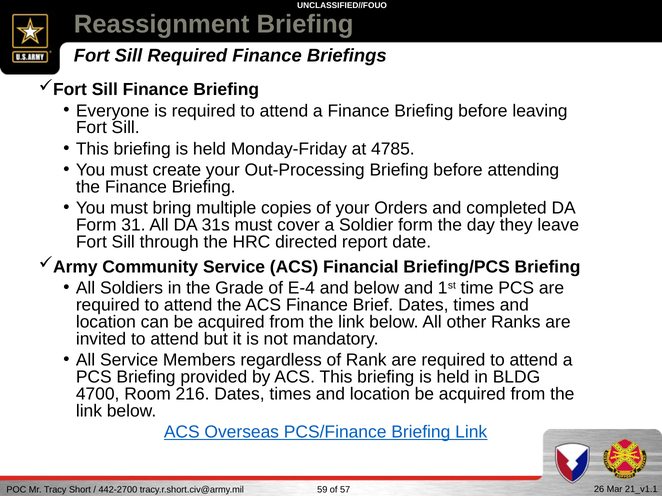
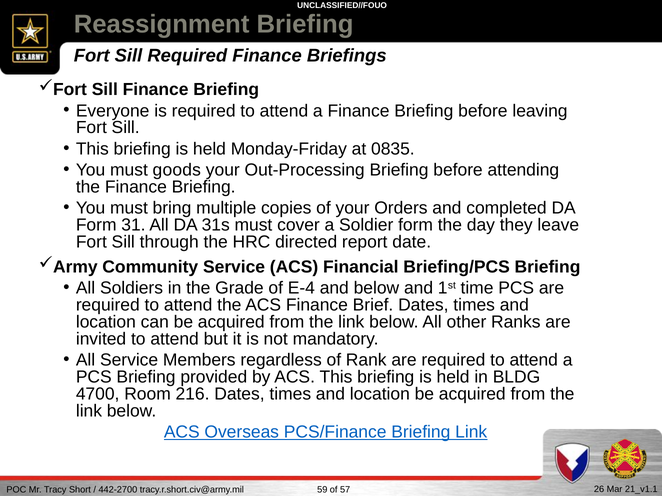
4785: 4785 -> 0835
create: create -> goods
